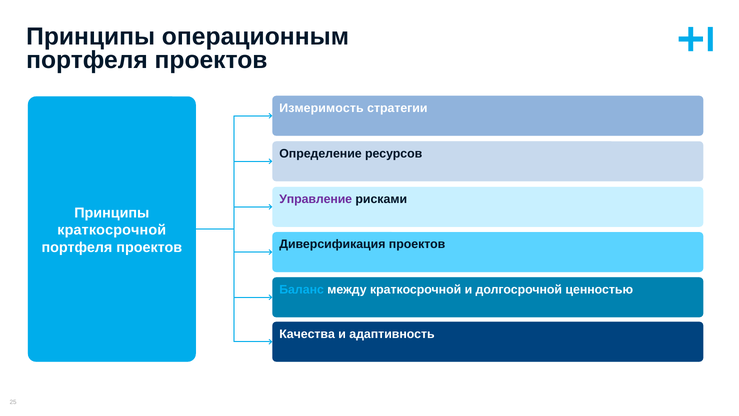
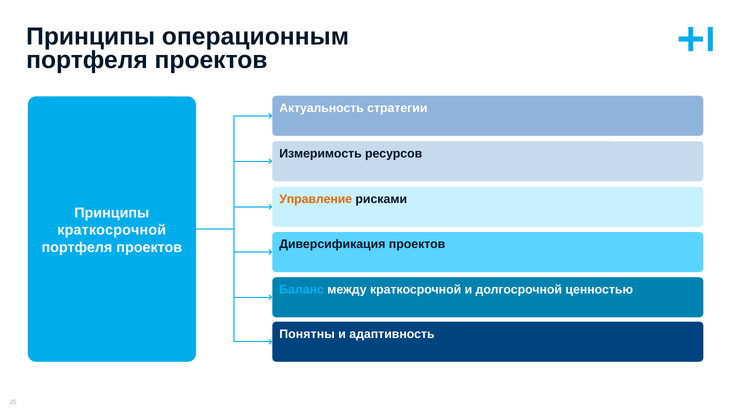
Измеримость: Измеримость -> Актуальность
Определение: Определение -> Измеримость
Управление colour: purple -> orange
Качества: Качества -> Понятны
